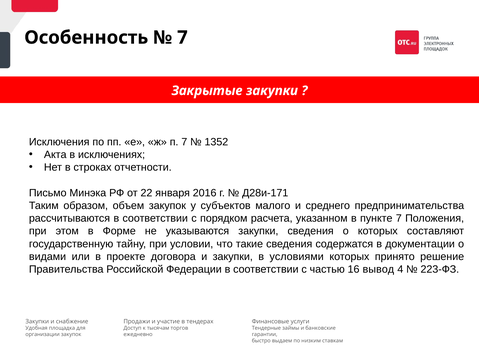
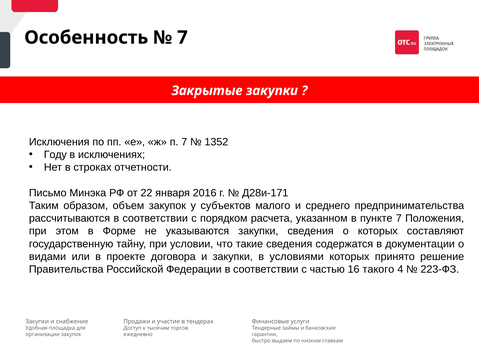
Акта: Акта -> Году
вывод: вывод -> такого
